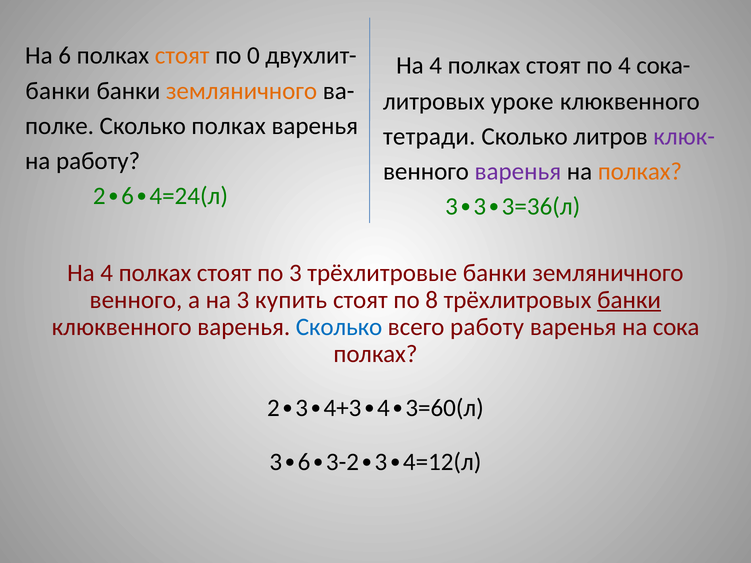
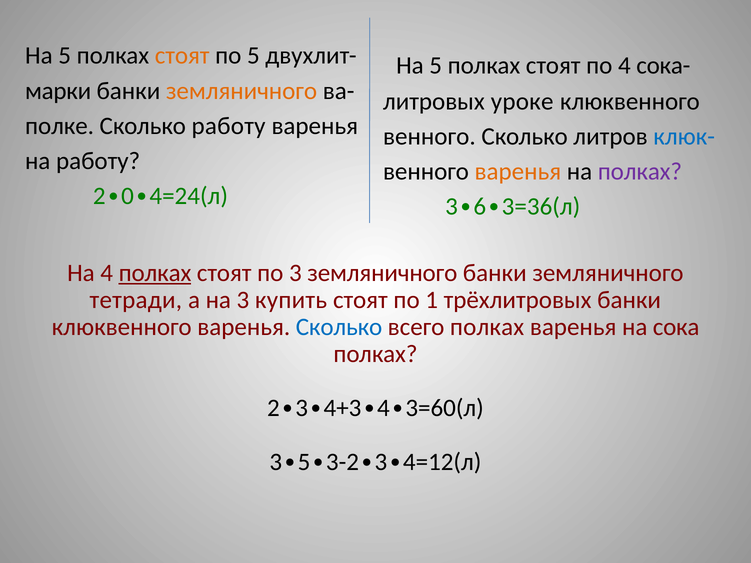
6 at (65, 56): 6 -> 5
по 0: 0 -> 5
4 at (436, 66): 4 -> 5
банки at (58, 91): банки -> марки
Сколько полках: полках -> работу
тетради at (429, 137): тетради -> венного
клюк- colour: purple -> blue
варенья at (518, 172) colour: purple -> orange
полках at (640, 172) colour: orange -> purple
6 at (128, 196): 6 -> 0
3 3: 3 -> 6
полках at (155, 273) underline: none -> present
3 трёхлитровые: трёхлитровые -> земляничного
венного at (136, 300): венного -> тетради
8: 8 -> 1
банки at (629, 300) underline: present -> none
всего работу: работу -> полках
3 6: 6 -> 5
